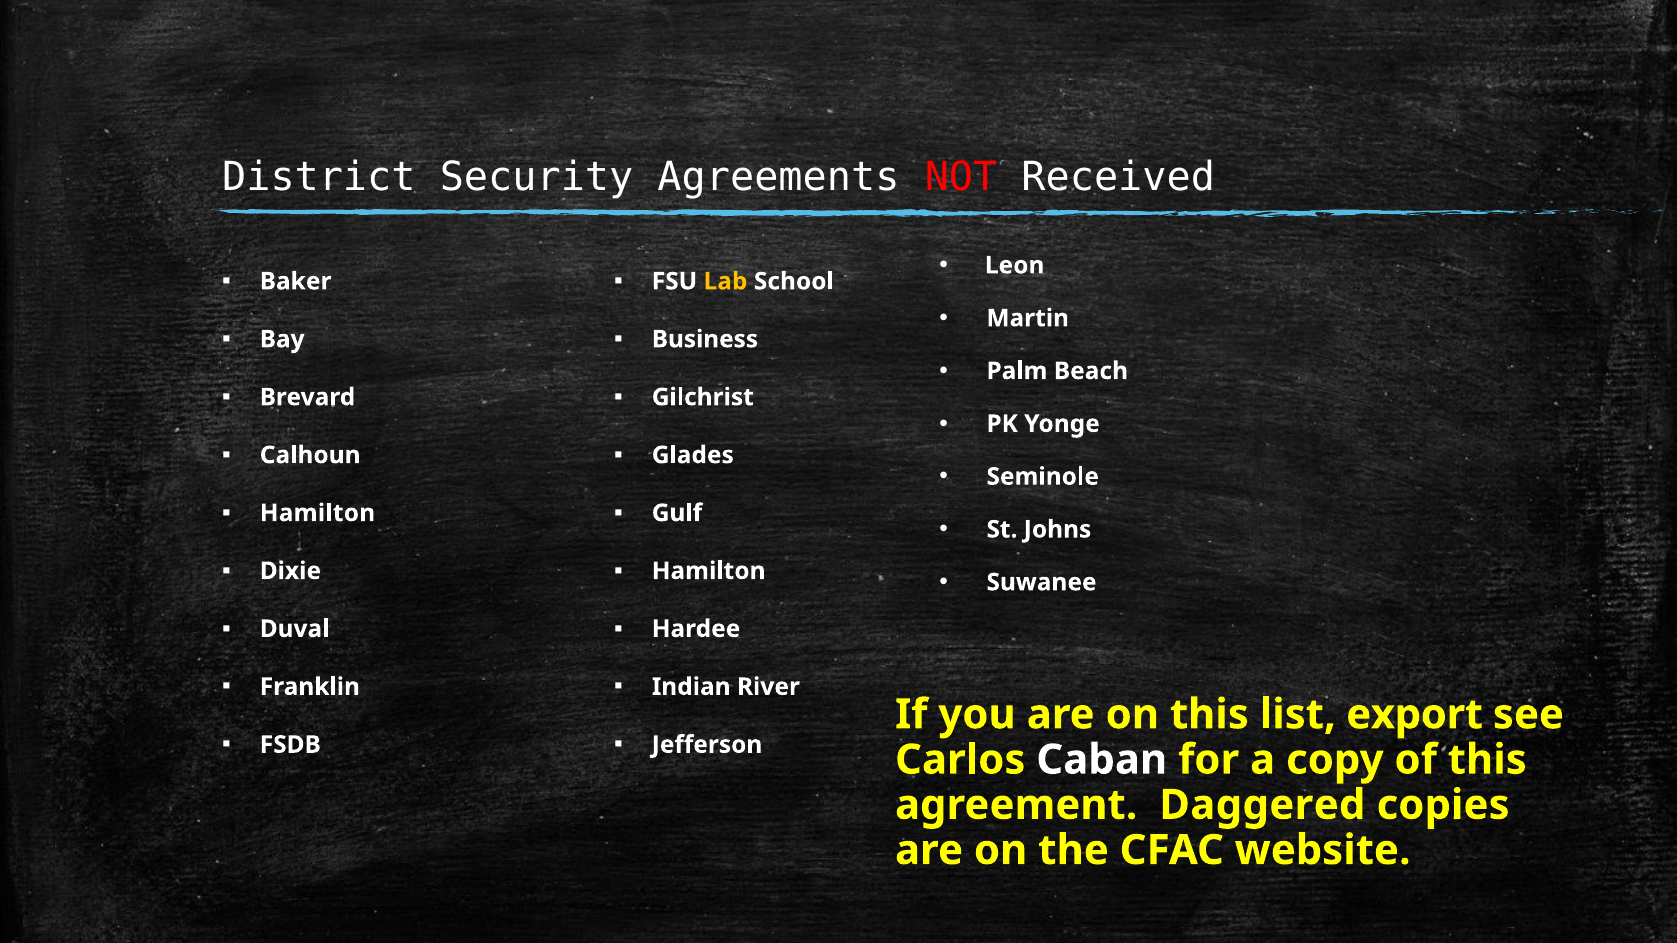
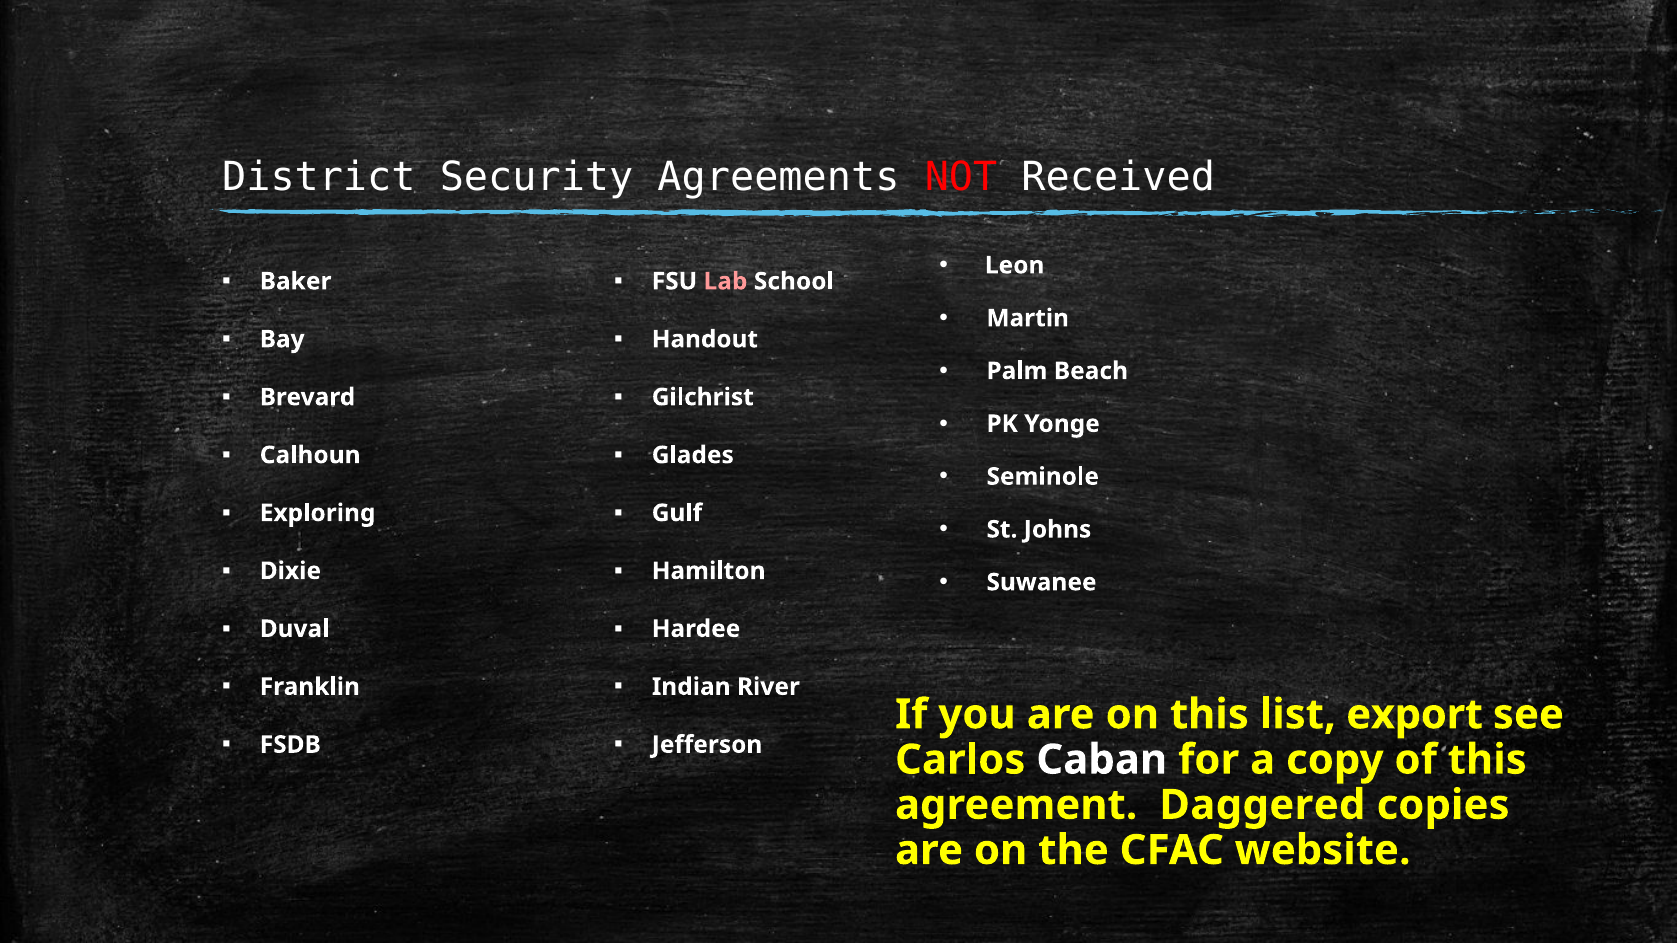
Lab colour: yellow -> pink
Business: Business -> Handout
Hamilton at (318, 513): Hamilton -> Exploring
